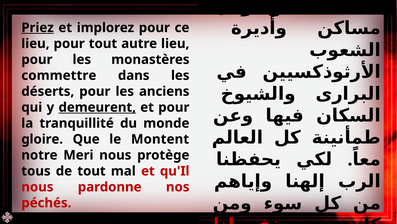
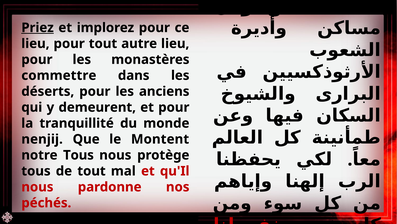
demeurent underline: present -> none
gloire: gloire -> nenjij
notre Meri: Meri -> Tous
